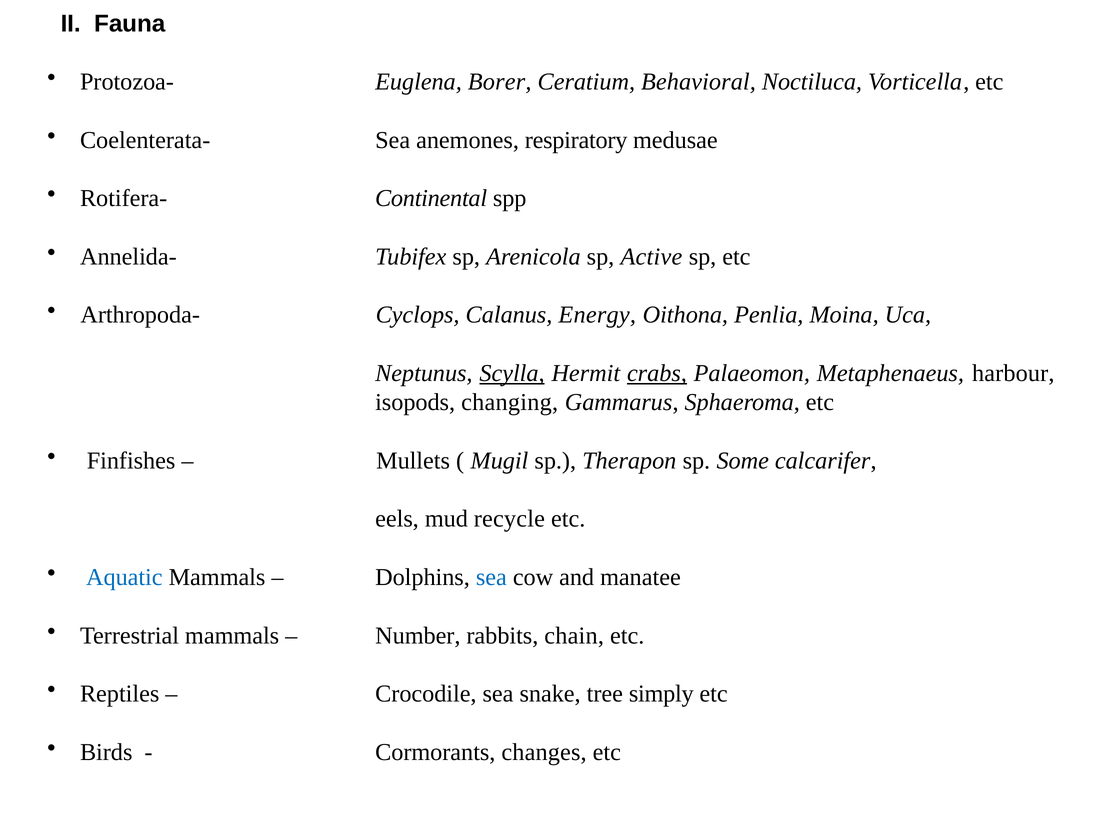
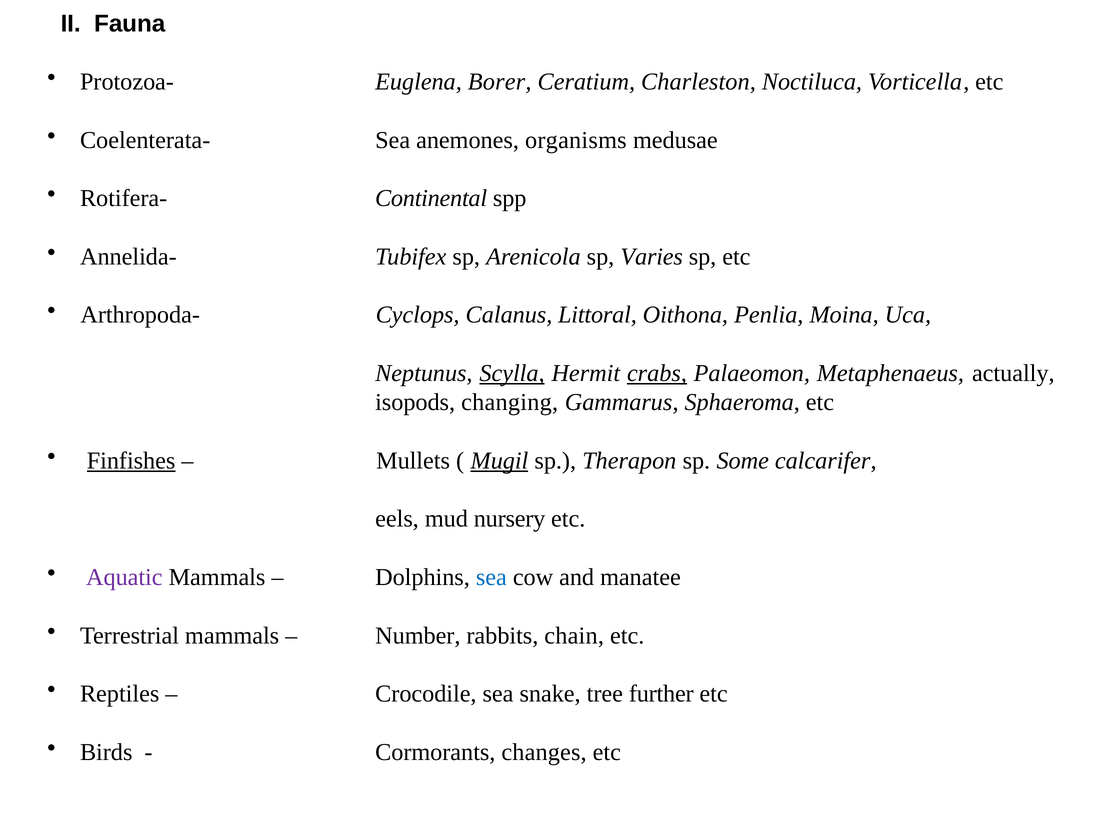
Behavioral: Behavioral -> Charleston
respiratory: respiratory -> organisms
Active: Active -> Varies
Energy: Energy -> Littoral
harbour: harbour -> actually
Finfishes underline: none -> present
Mugil underline: none -> present
recycle: recycle -> nursery
Aquatic colour: blue -> purple
simply: simply -> further
